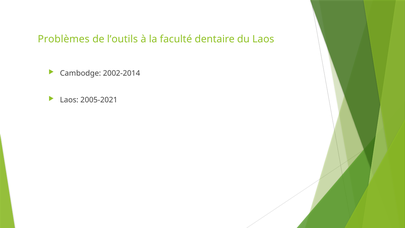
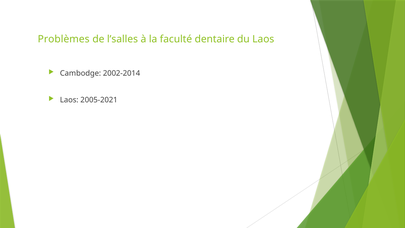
l’outils: l’outils -> l’salles
